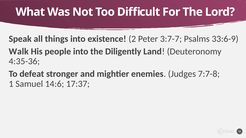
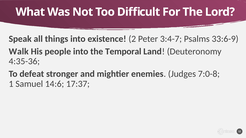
3:7-7: 3:7-7 -> 3:4-7
Diligently: Diligently -> Temporal
7:7-8: 7:7-8 -> 7:0-8
